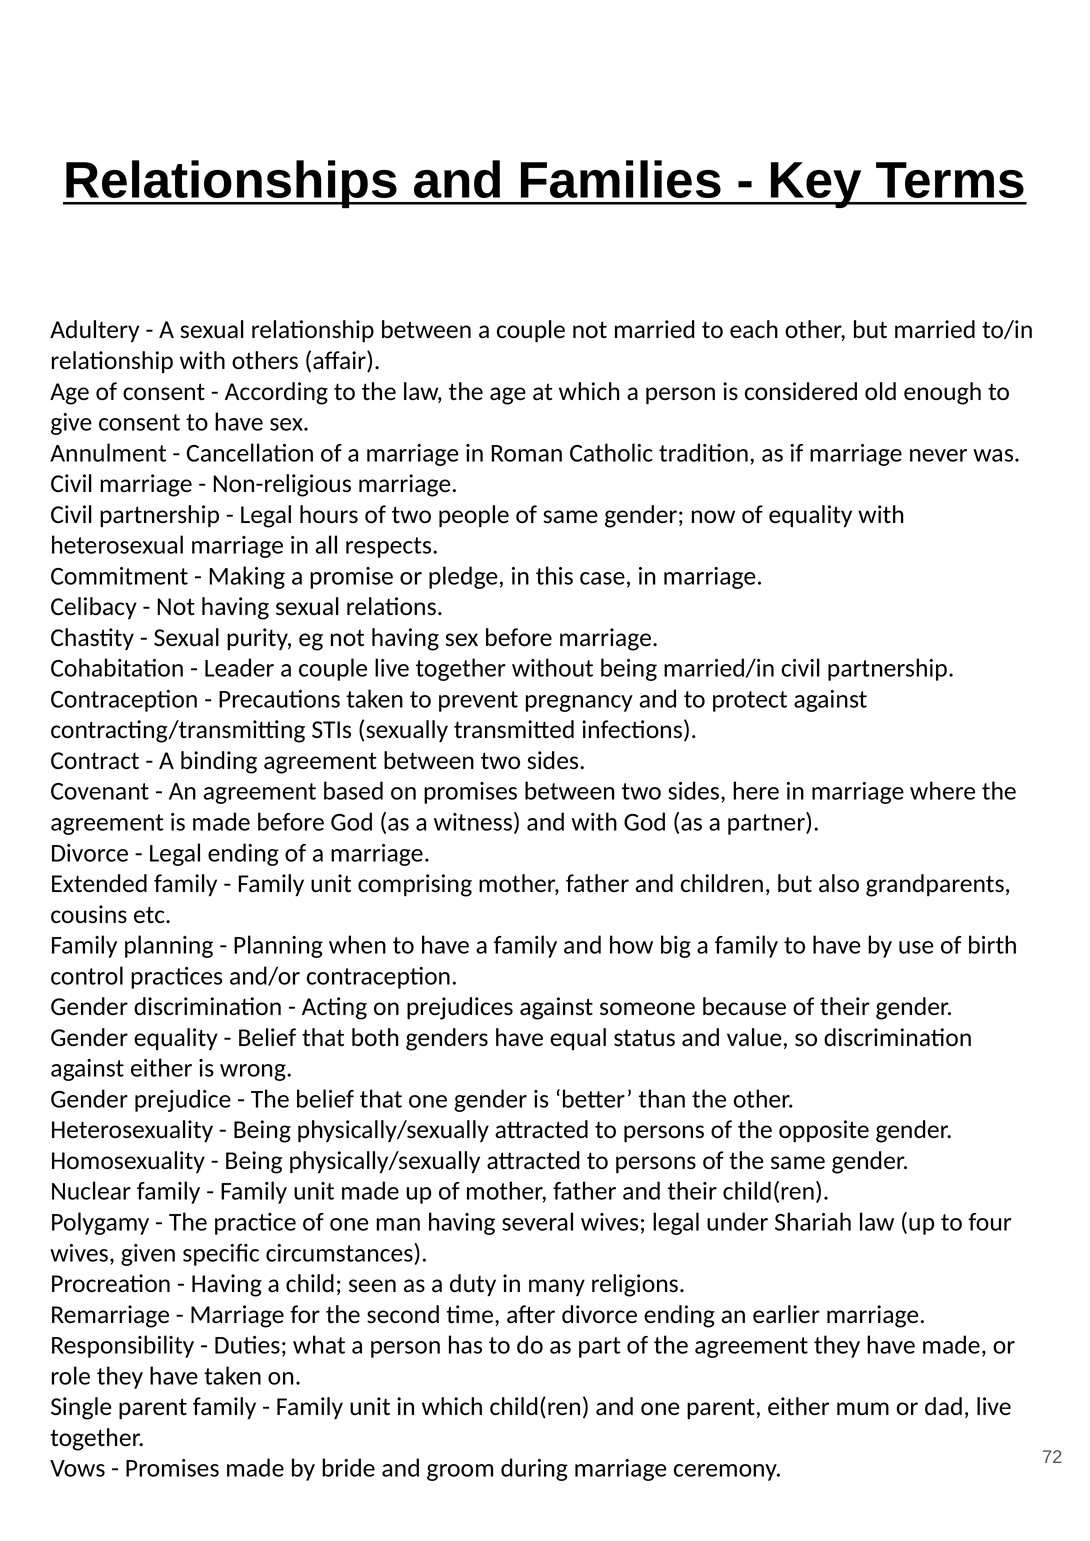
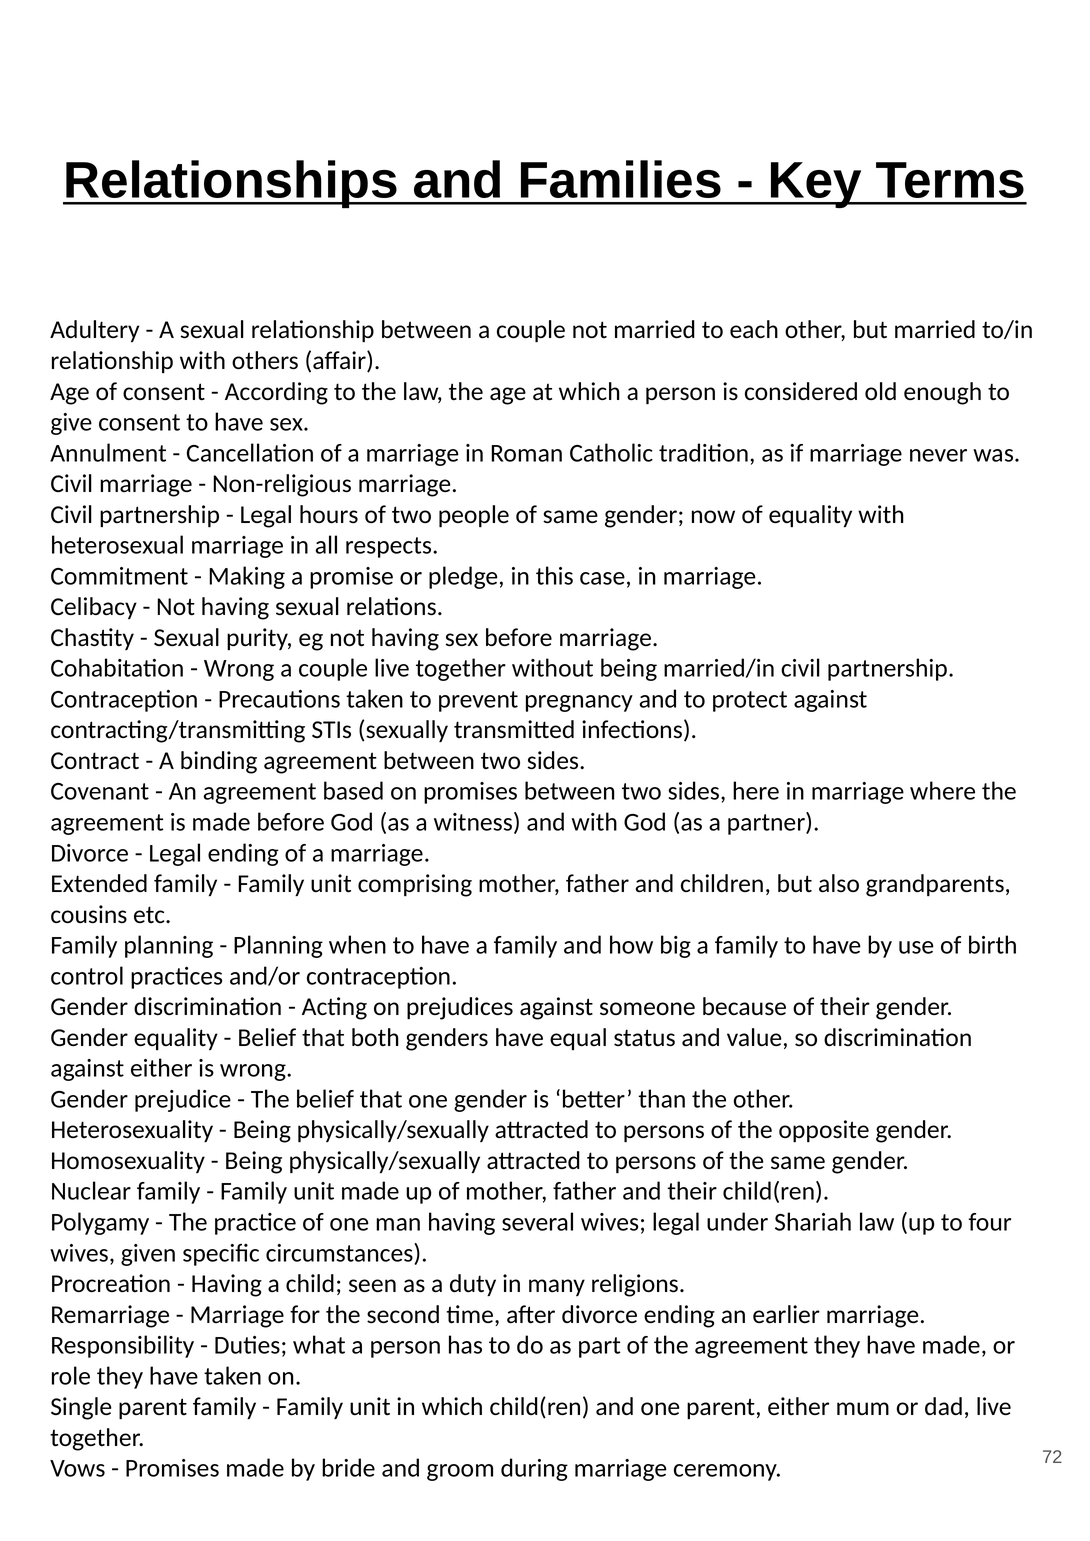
Leader at (239, 669): Leader -> Wrong
